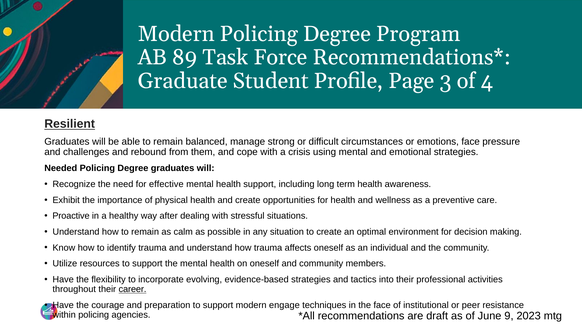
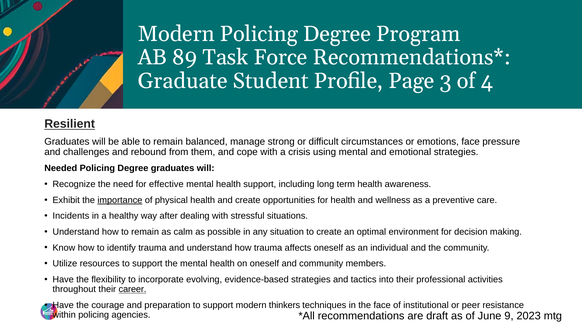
importance underline: none -> present
Proactive: Proactive -> Incidents
engage: engage -> thinkers
